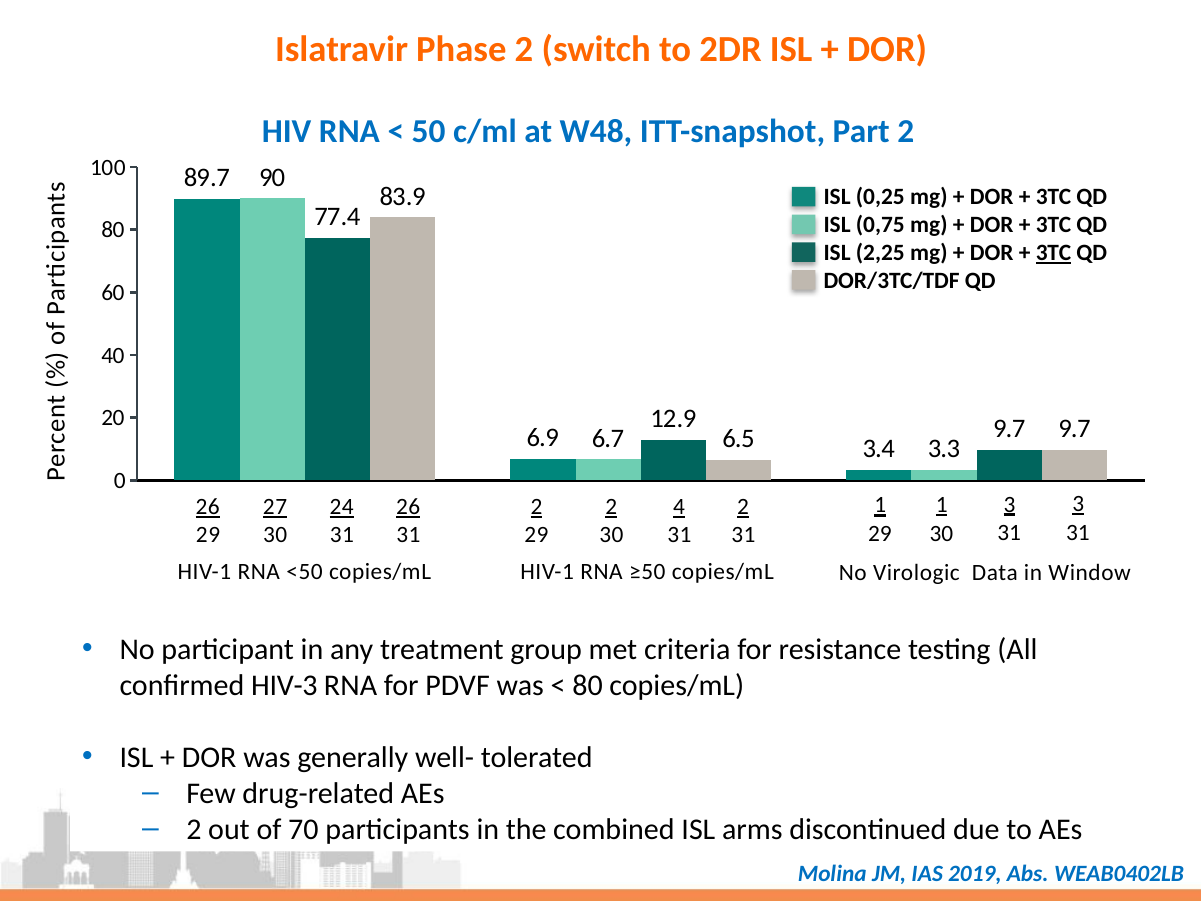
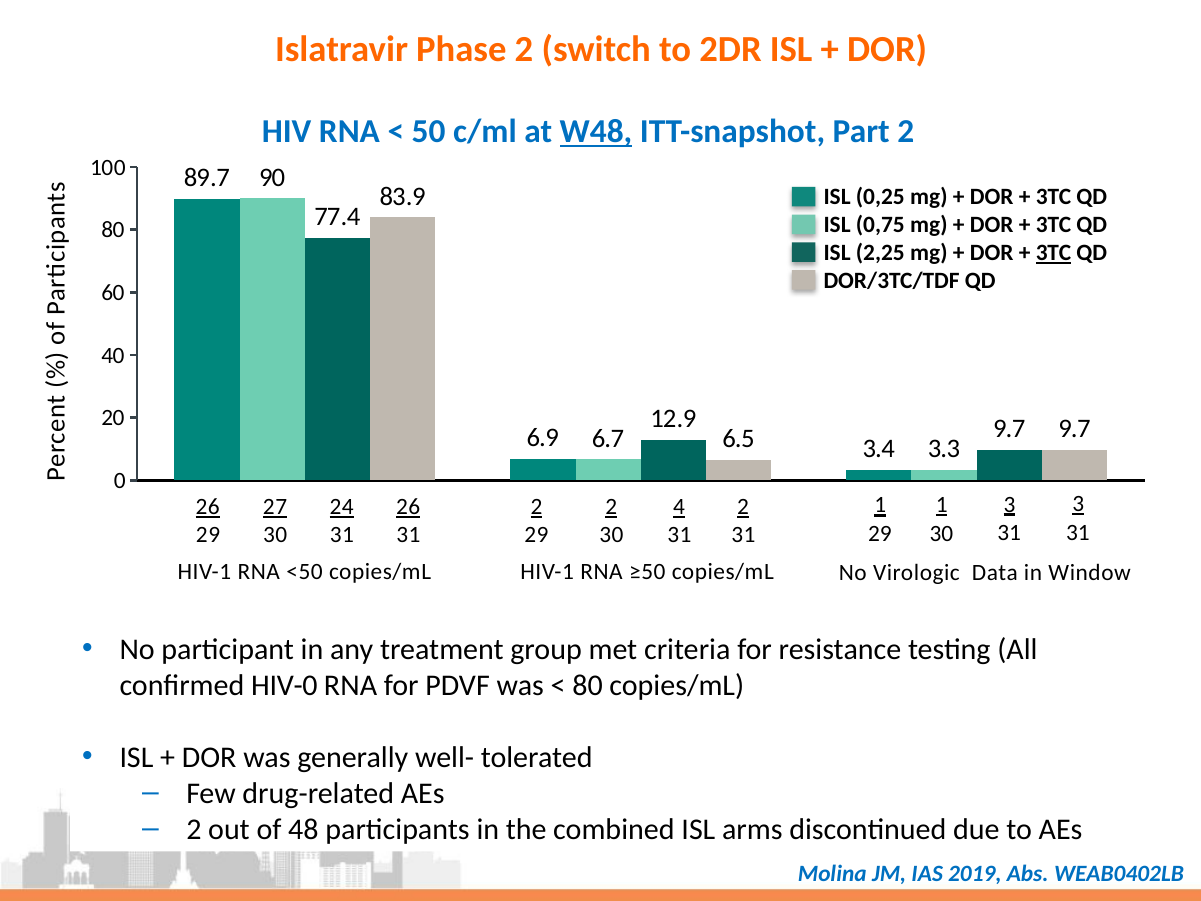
W48 underline: none -> present
HIV-3: HIV-3 -> HIV-0
70: 70 -> 48
